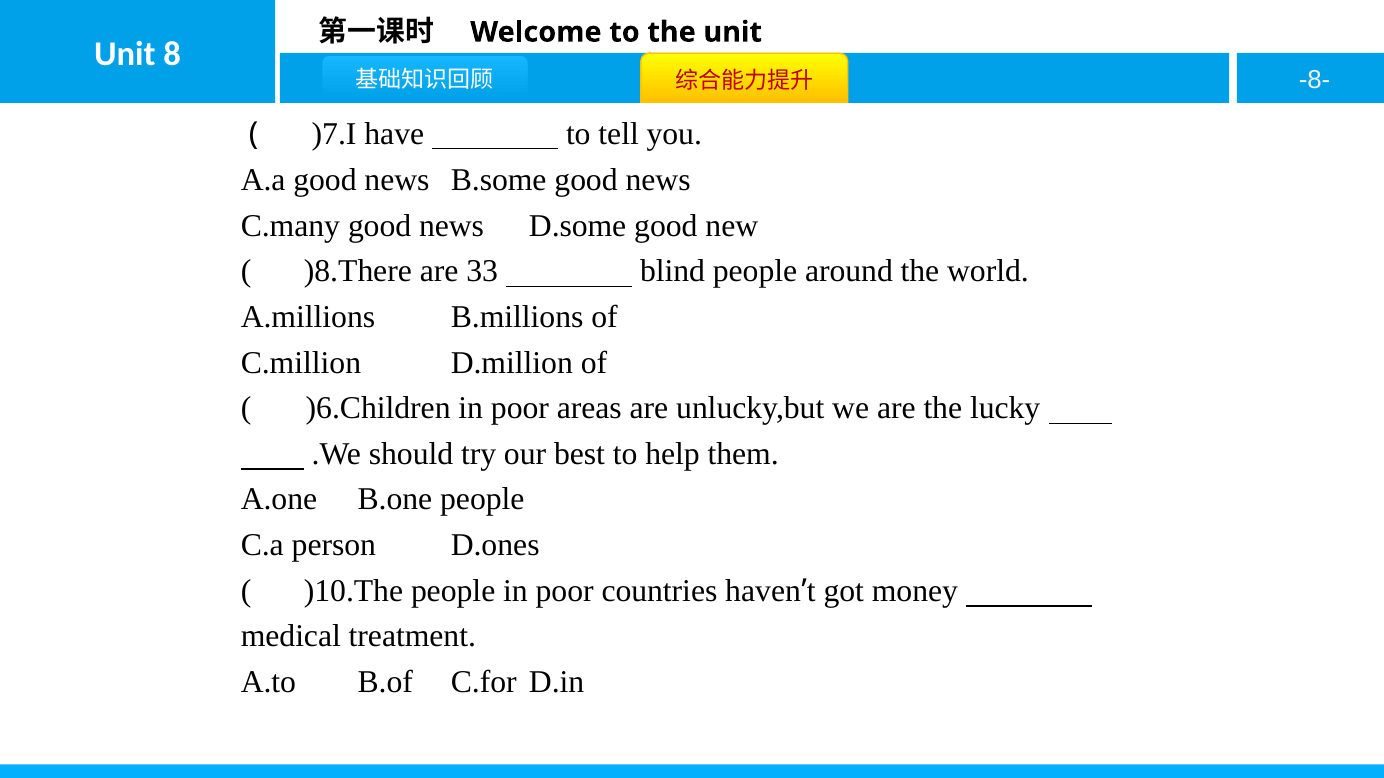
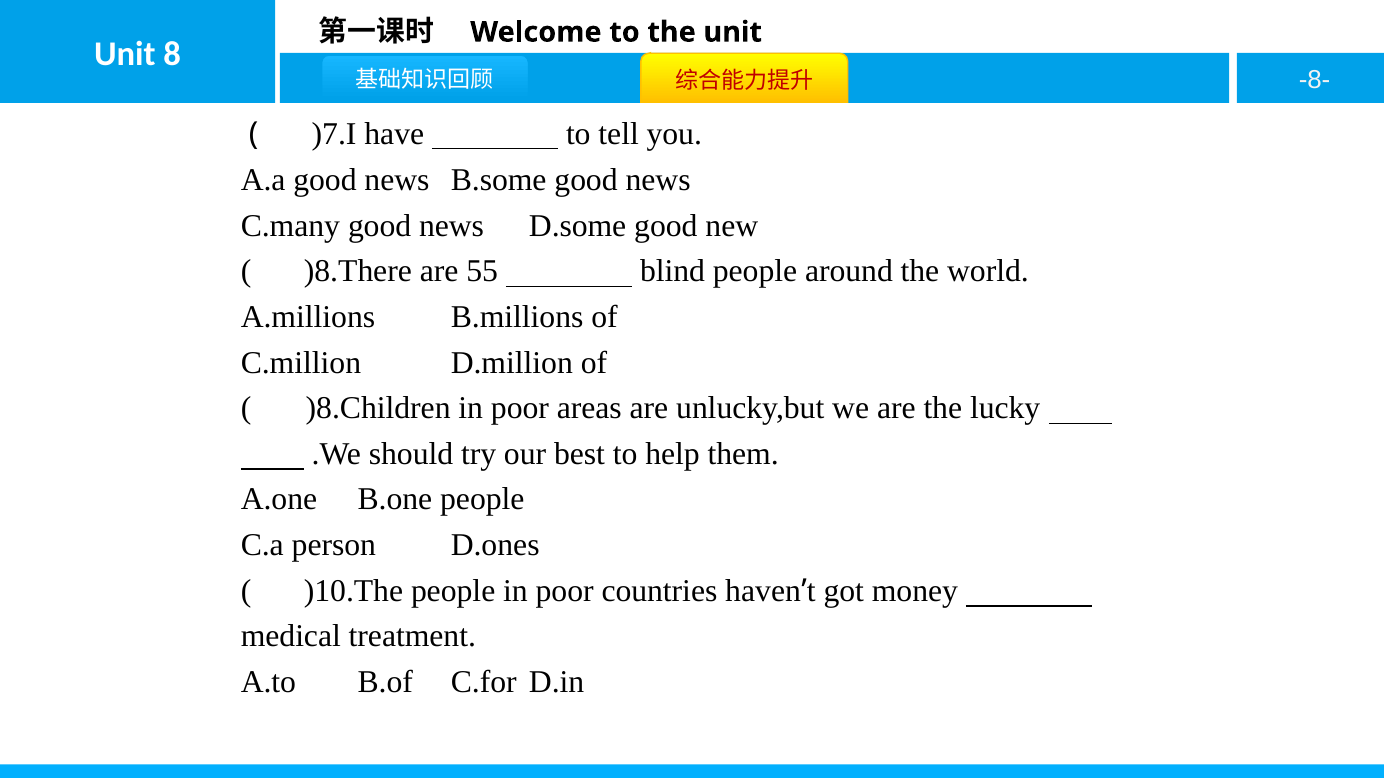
33: 33 -> 55
)6.Children: )6.Children -> )8.Children
